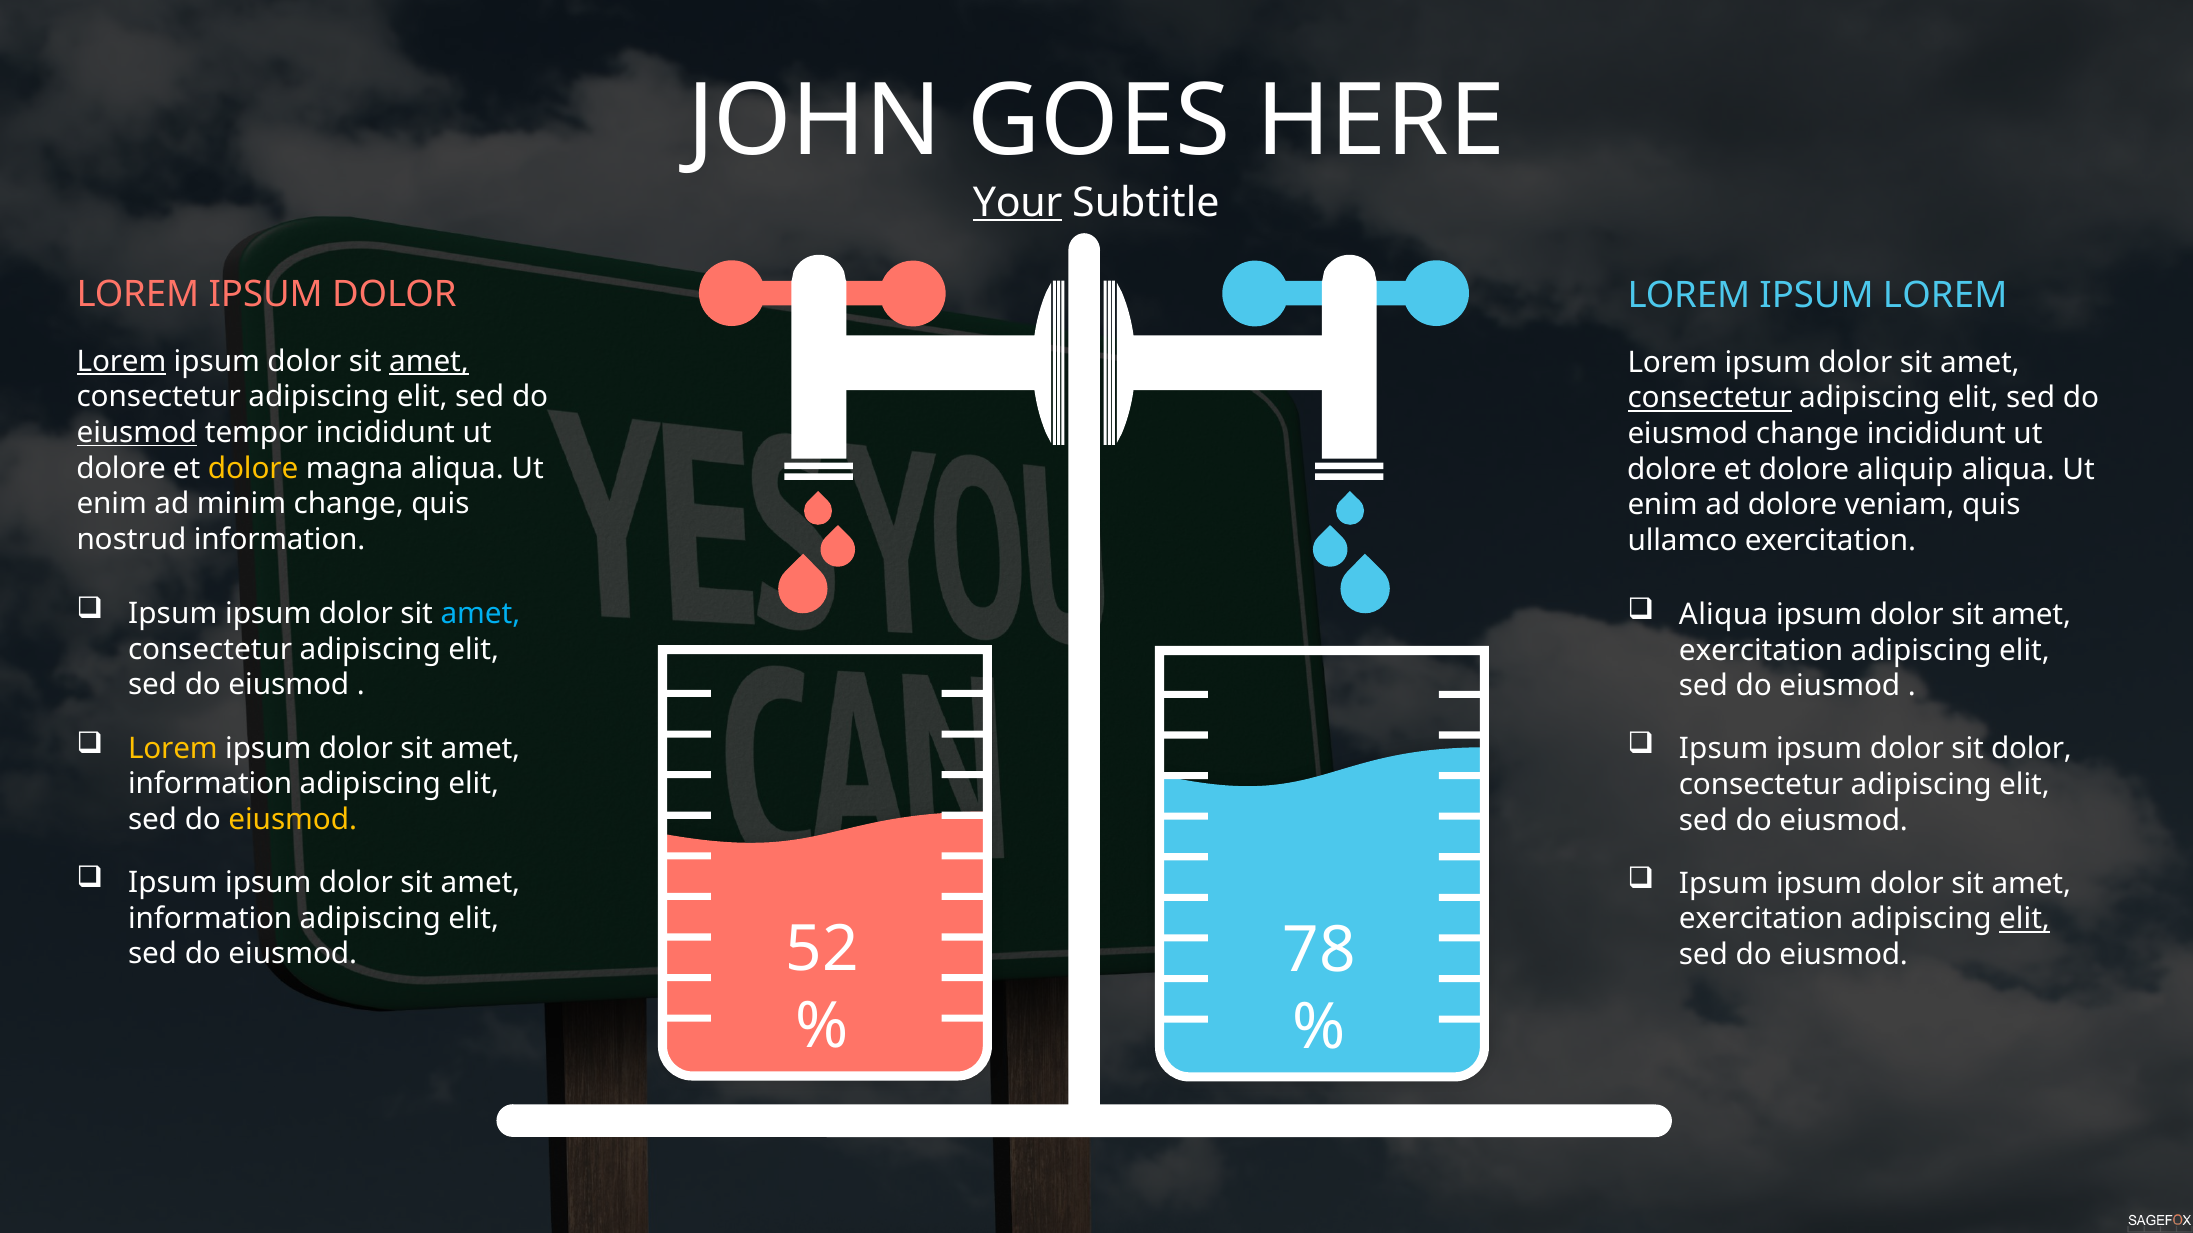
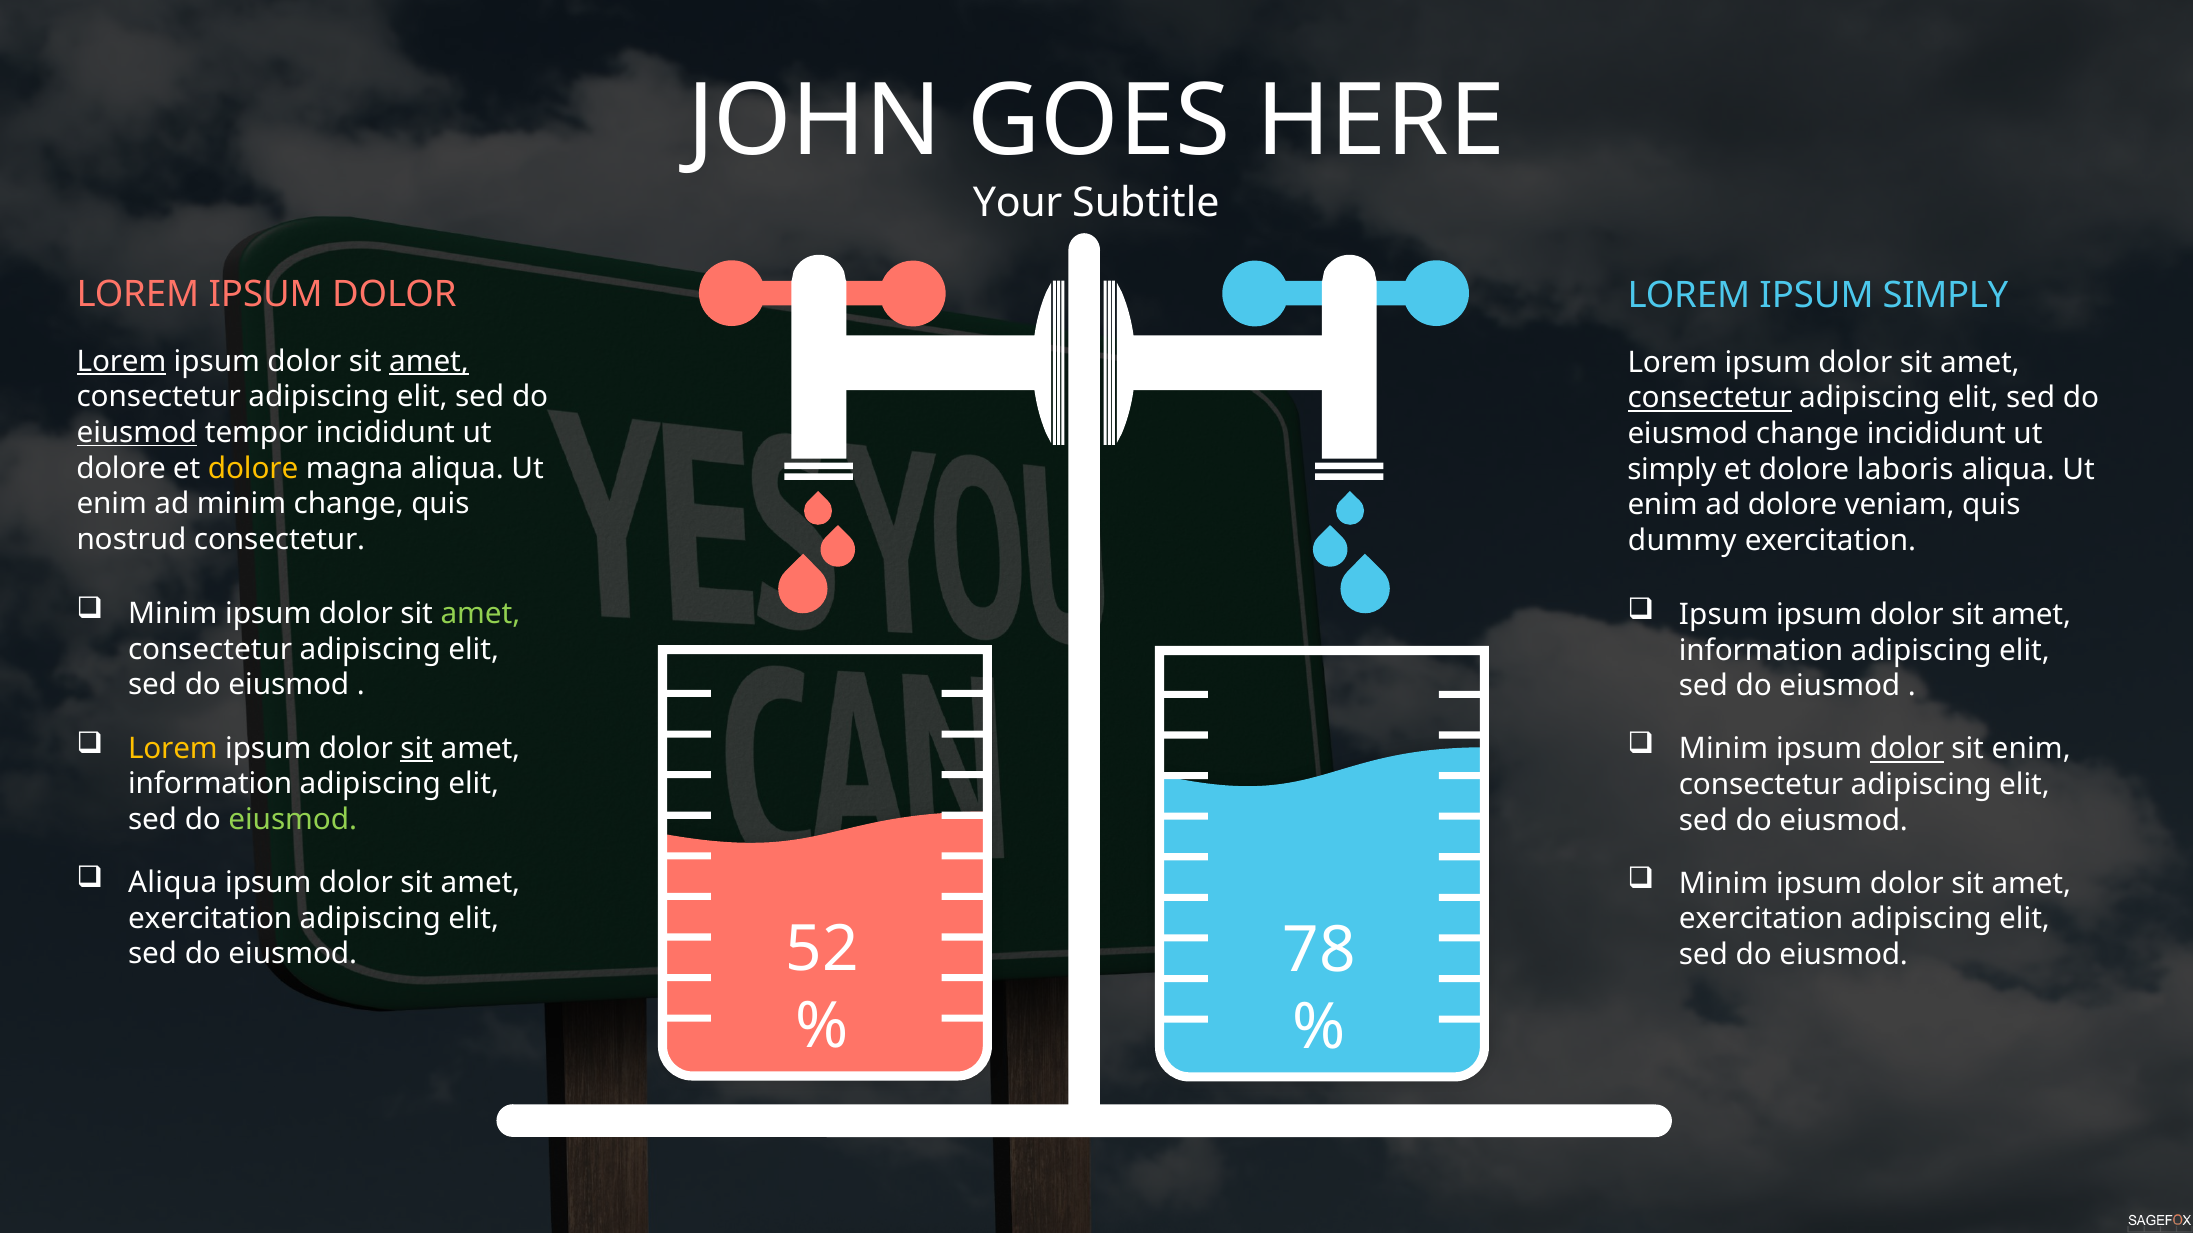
Your underline: present -> none
IPSUM LOREM: LOREM -> SIMPLY
dolore at (1672, 469): dolore -> simply
aliquip: aliquip -> laboris
nostrud information: information -> consectetur
ullamco: ullamco -> dummy
Ipsum at (173, 614): Ipsum -> Minim
amet at (480, 614) colour: light blue -> light green
Aliqua at (1724, 615): Aliqua -> Ipsum
exercitation at (1761, 651): exercitation -> information
sit at (417, 749) underline: none -> present
Ipsum at (1724, 749): Ipsum -> Minim
dolor at (1907, 749) underline: none -> present
sit dolor: dolor -> enim
eiusmod at (293, 820) colour: yellow -> light green
Ipsum at (173, 883): Ipsum -> Aliqua
Ipsum at (1724, 884): Ipsum -> Minim
information at (210, 919): information -> exercitation
elit at (2025, 920) underline: present -> none
